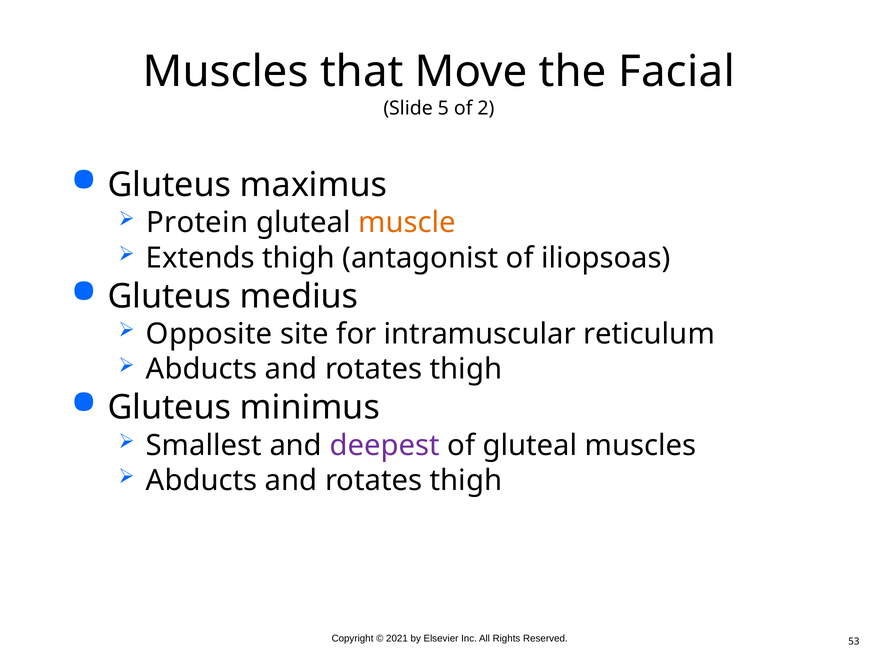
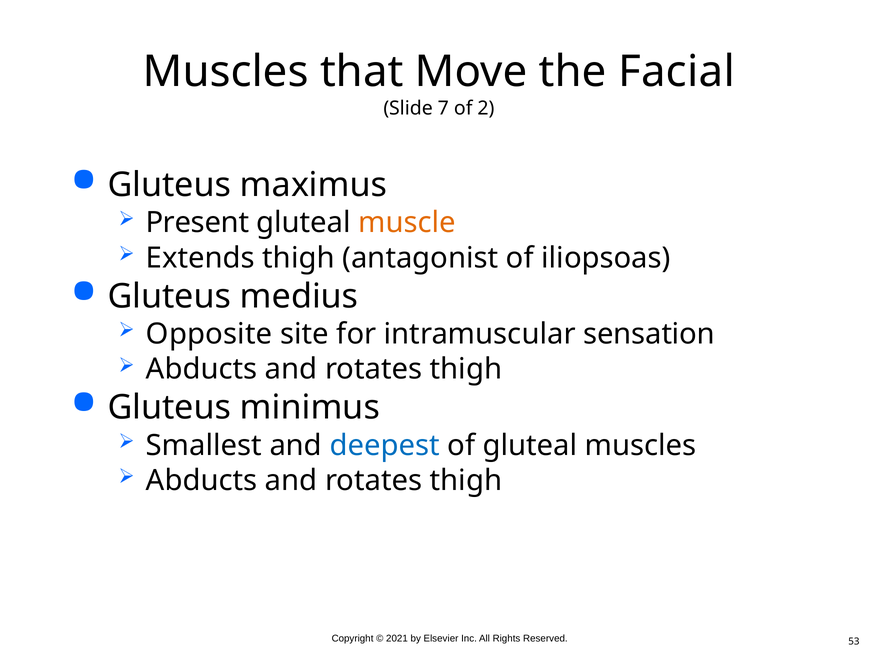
5: 5 -> 7
Protein: Protein -> Present
reticulum: reticulum -> sensation
deepest colour: purple -> blue
